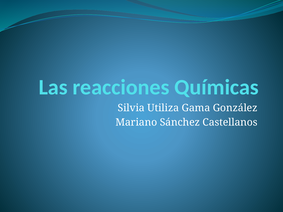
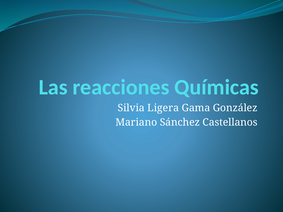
Utiliza: Utiliza -> Ligera
